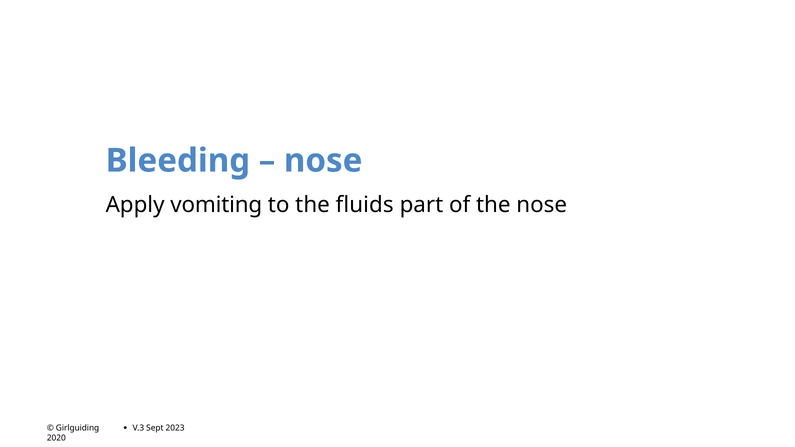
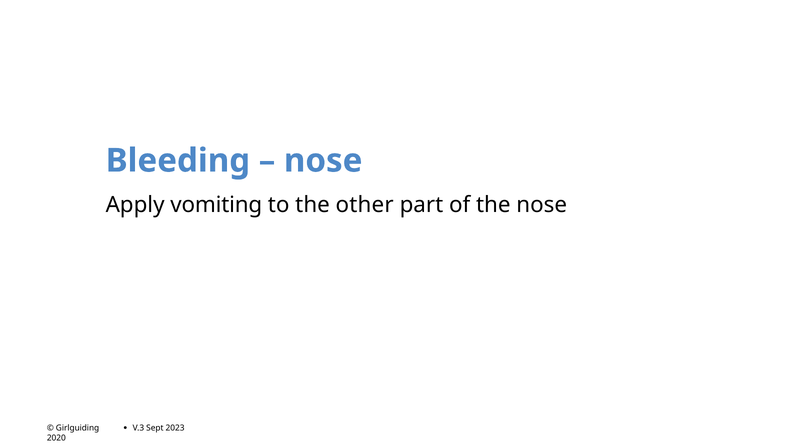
fluids: fluids -> other
